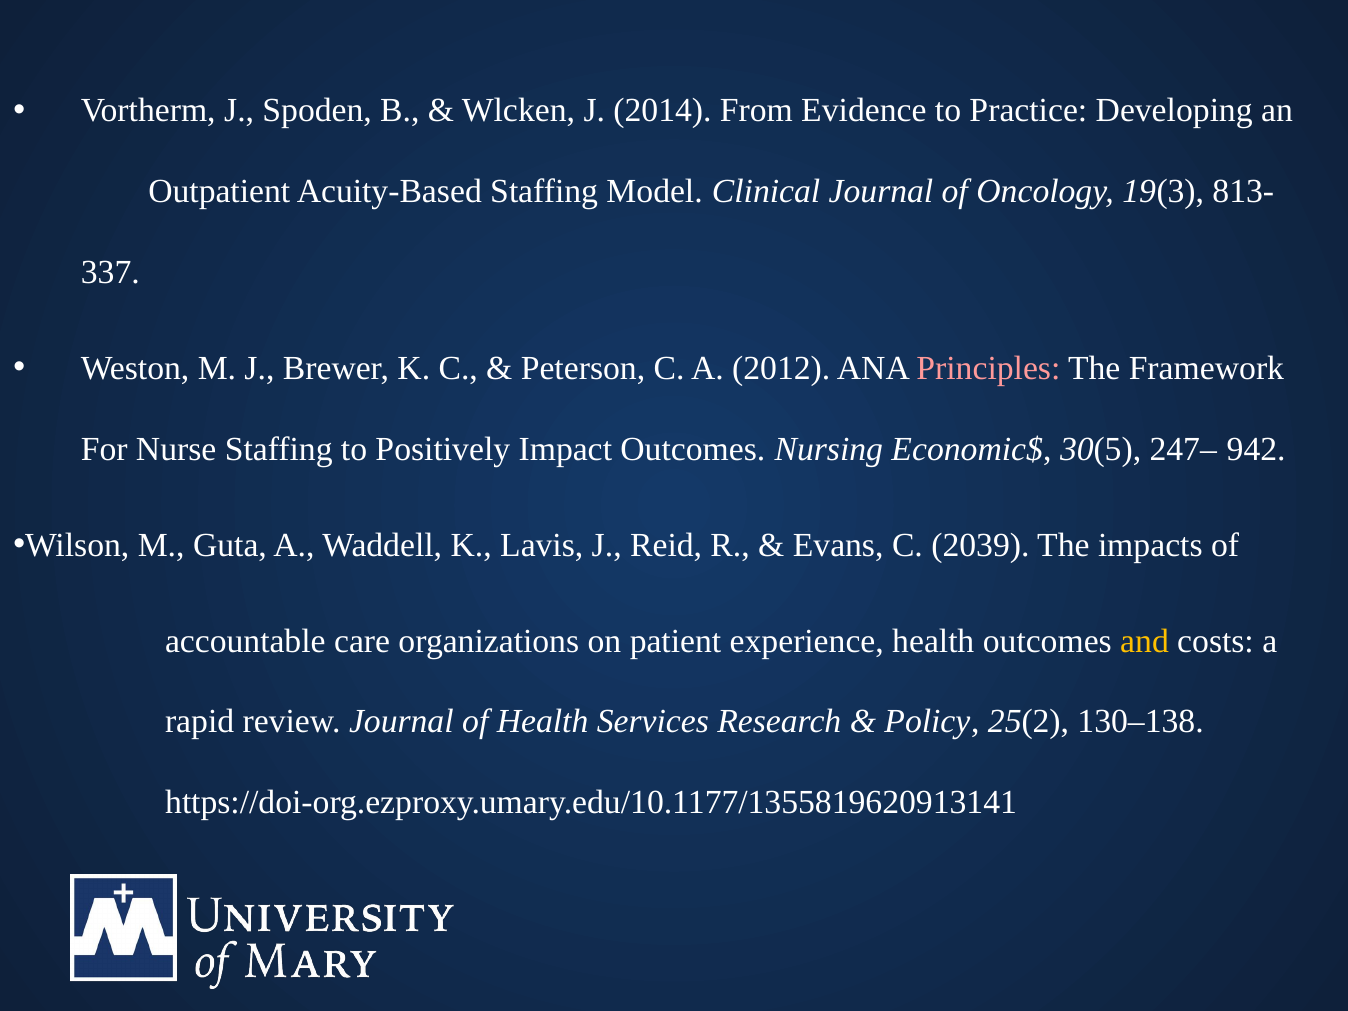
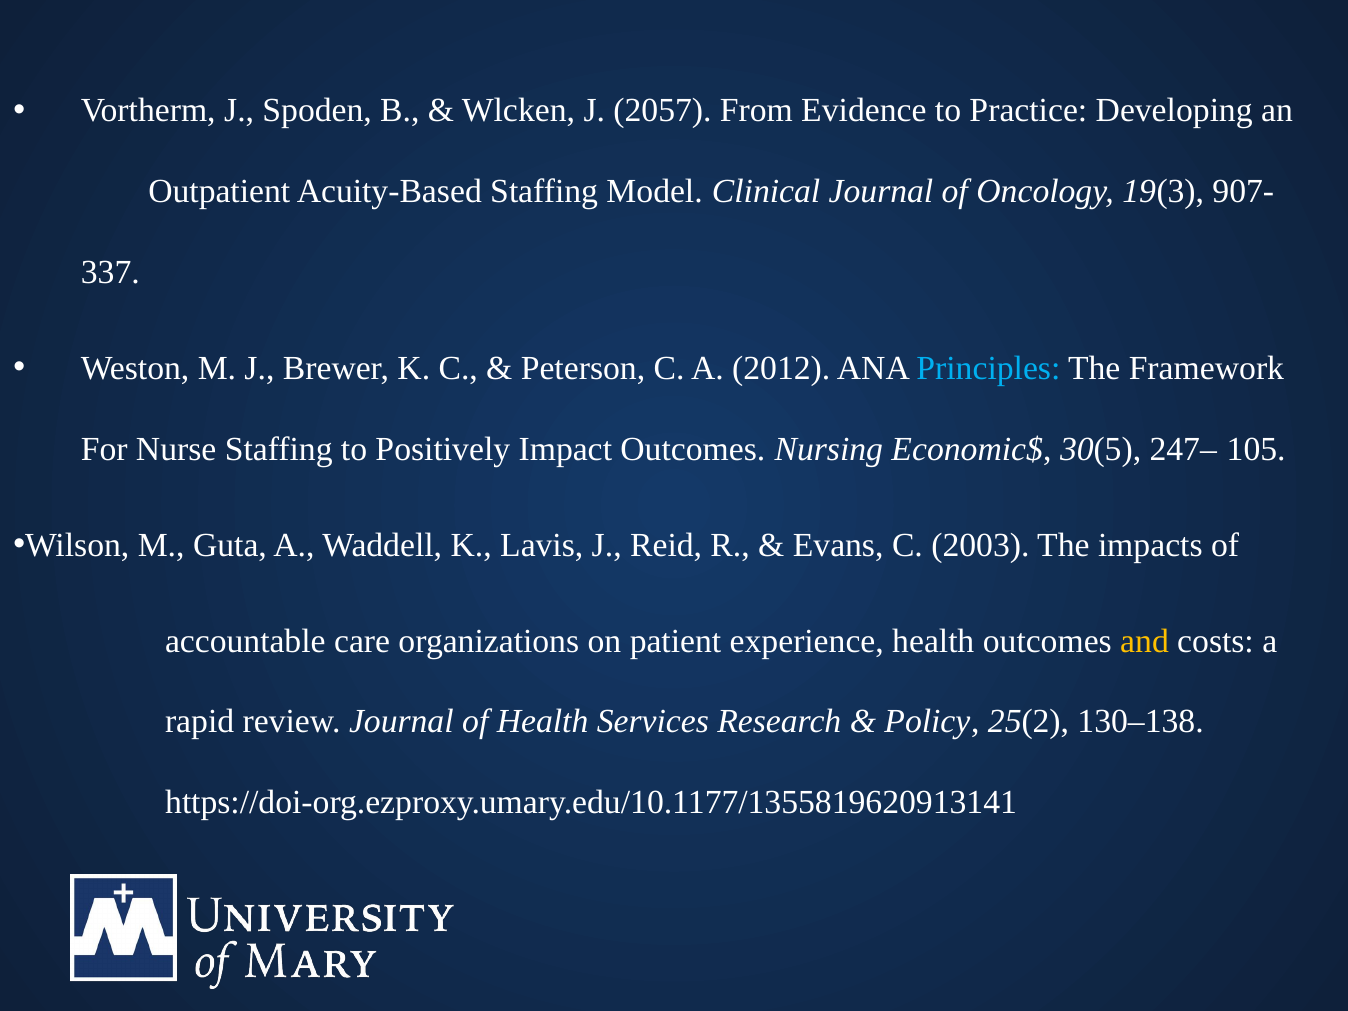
2014: 2014 -> 2057
813-: 813- -> 907-
Principles colour: pink -> light blue
942: 942 -> 105
2039: 2039 -> 2003
